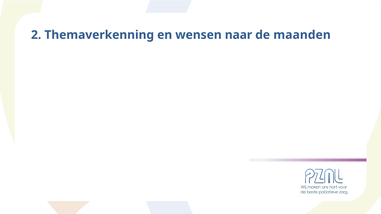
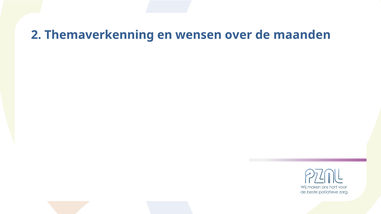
naar: naar -> over
